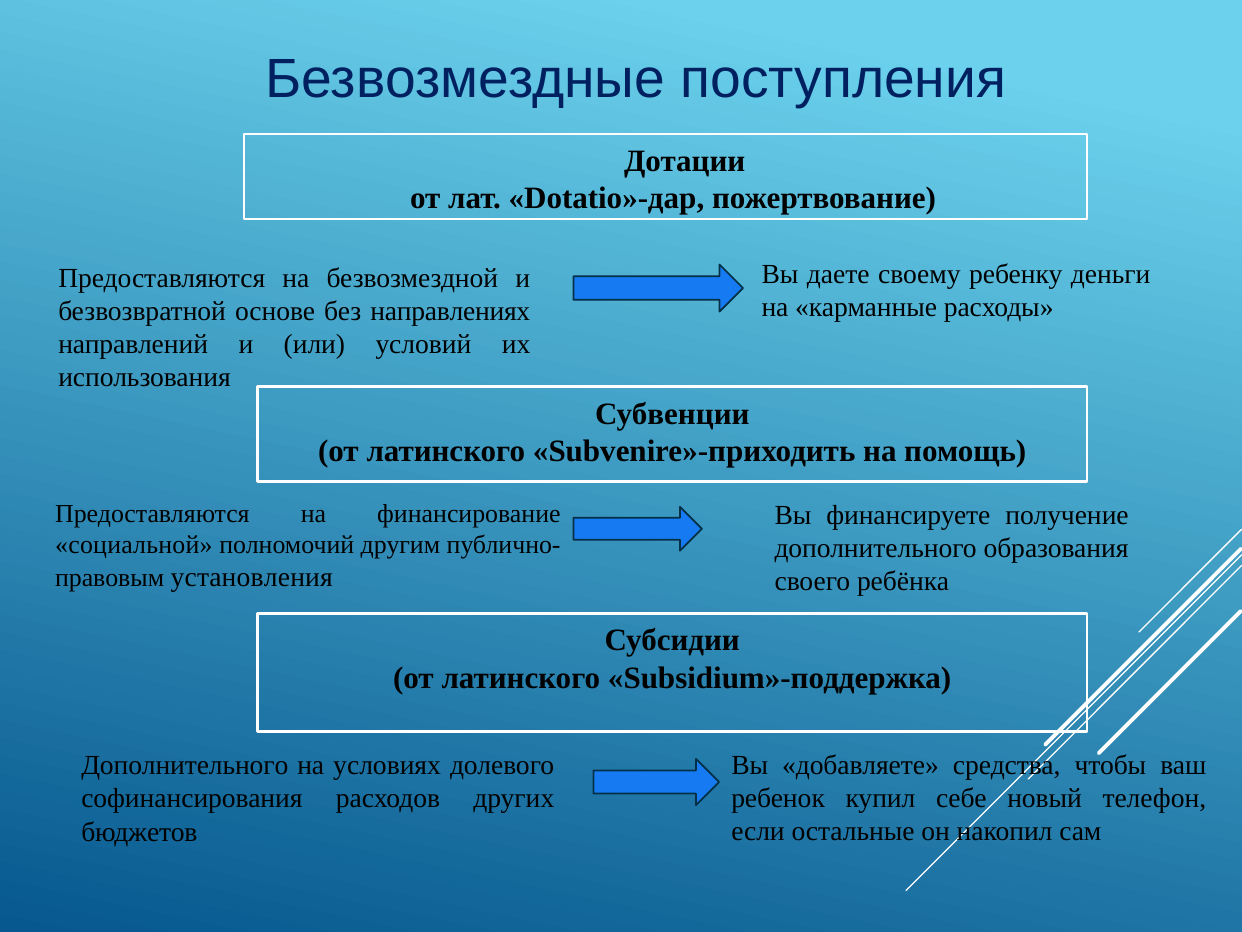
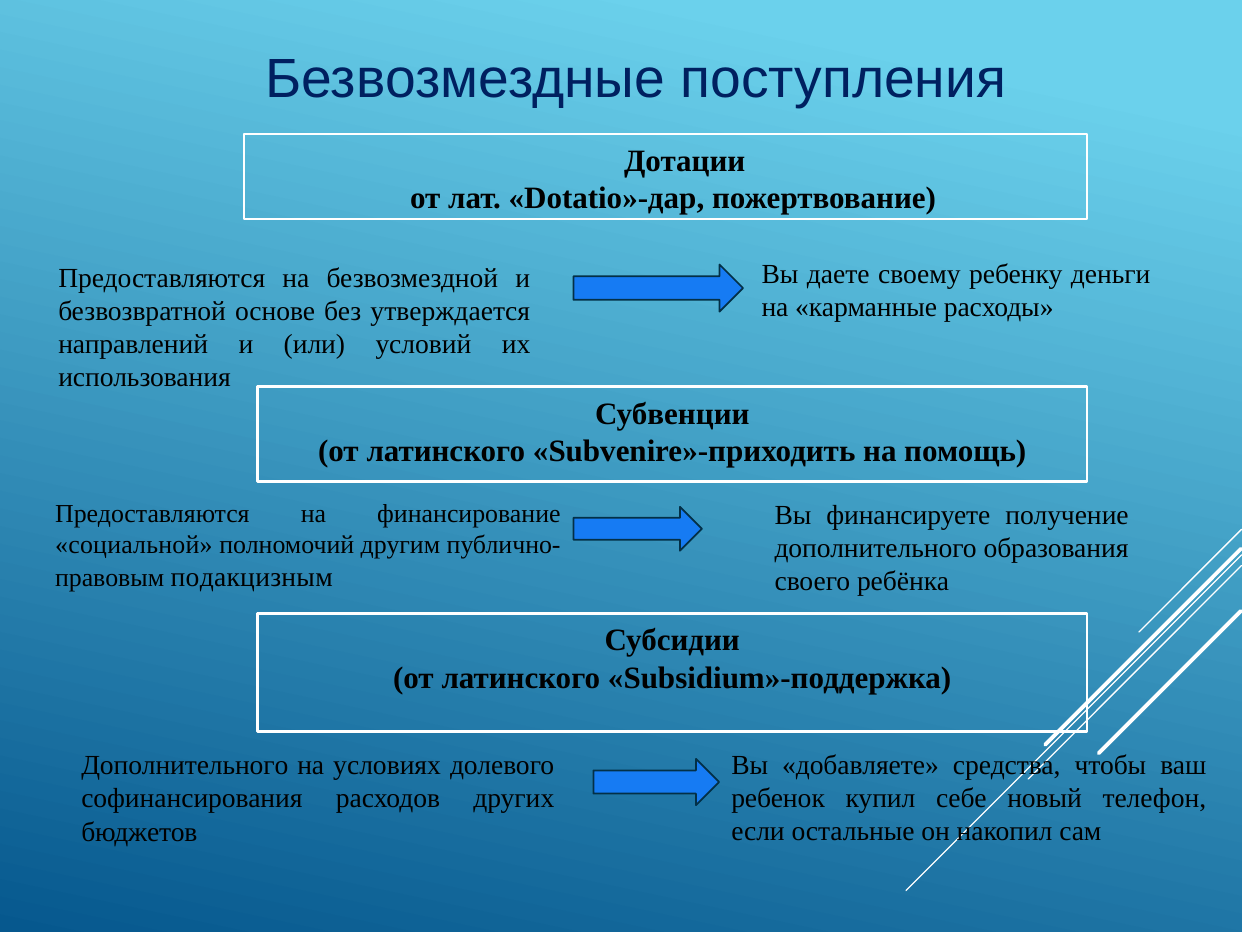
направлениях: направлениях -> утверждается
установления: установления -> подакцизным
